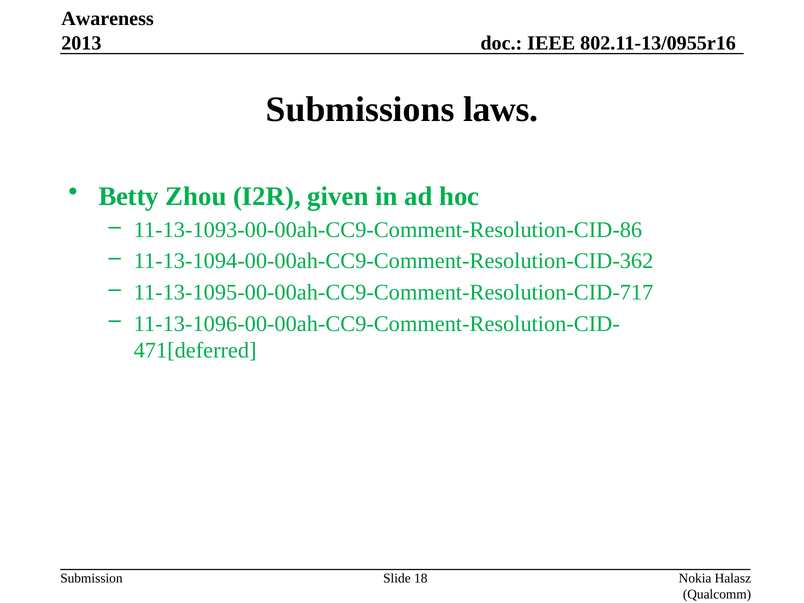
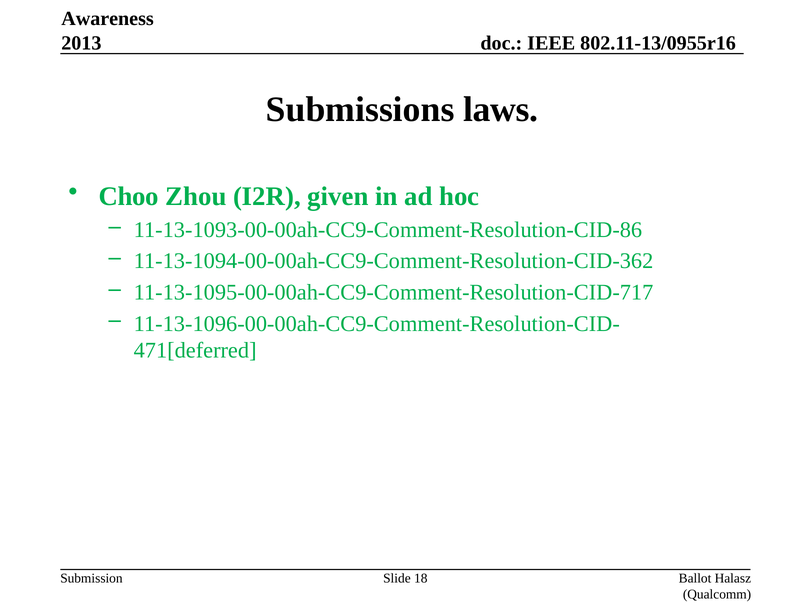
Betty: Betty -> Choo
Nokia: Nokia -> Ballot
